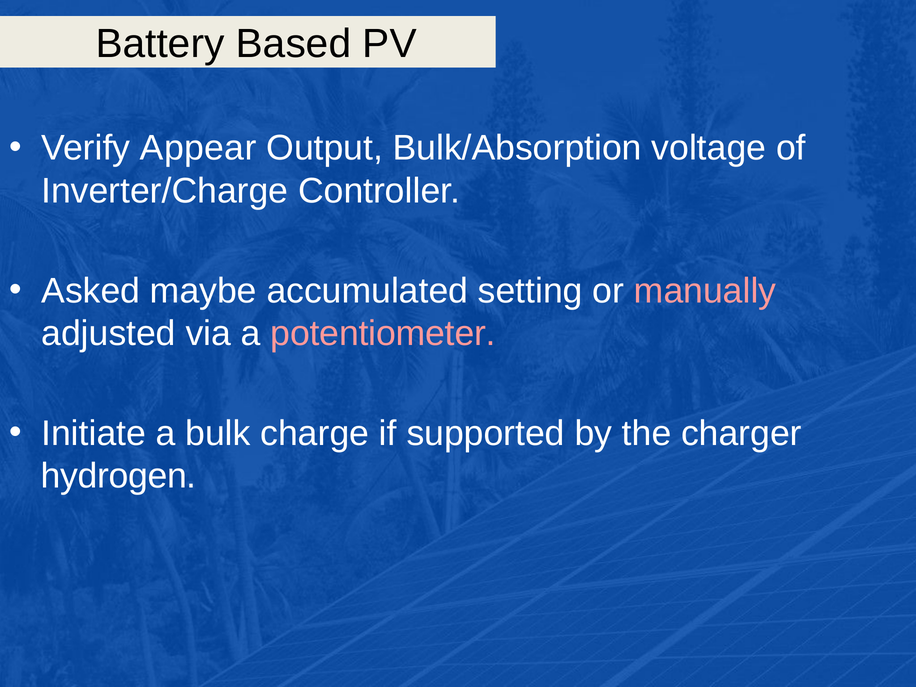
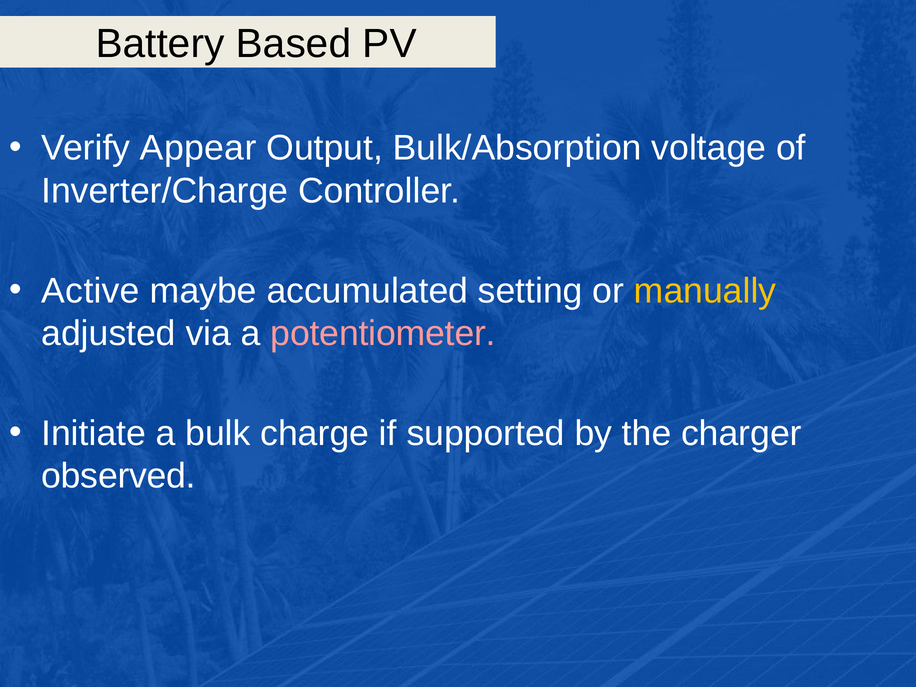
Asked: Asked -> Active
manually colour: pink -> yellow
hydrogen: hydrogen -> observed
